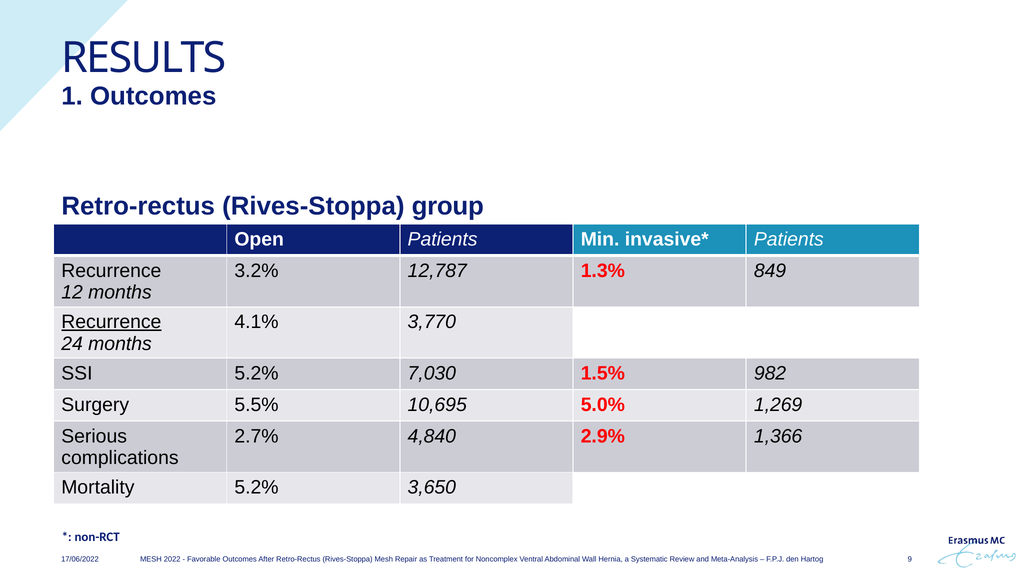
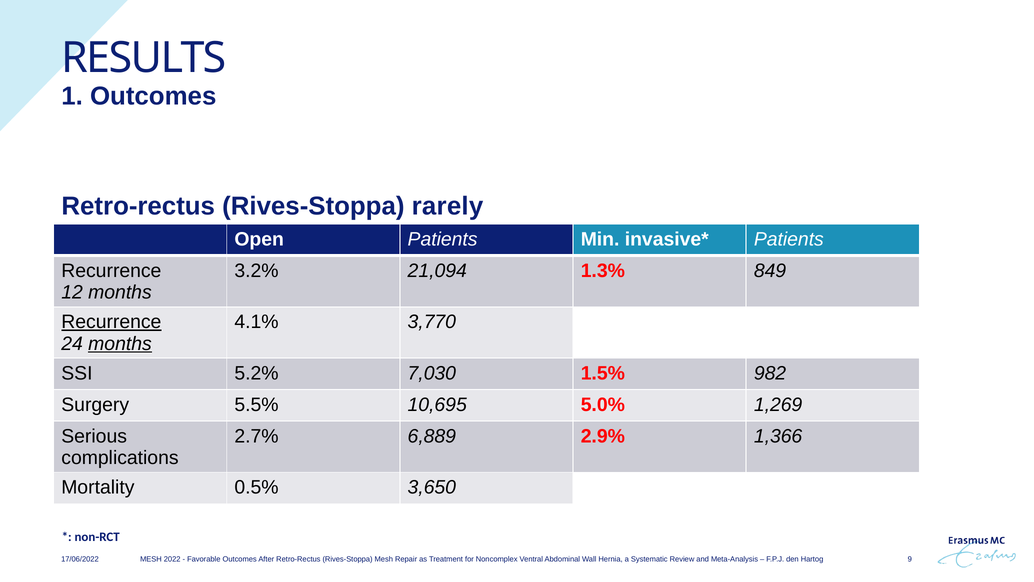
group: group -> rarely
12,787: 12,787 -> 21,094
months at (120, 343) underline: none -> present
4,840: 4,840 -> 6,889
Mortality 5.2%: 5.2% -> 0.5%
